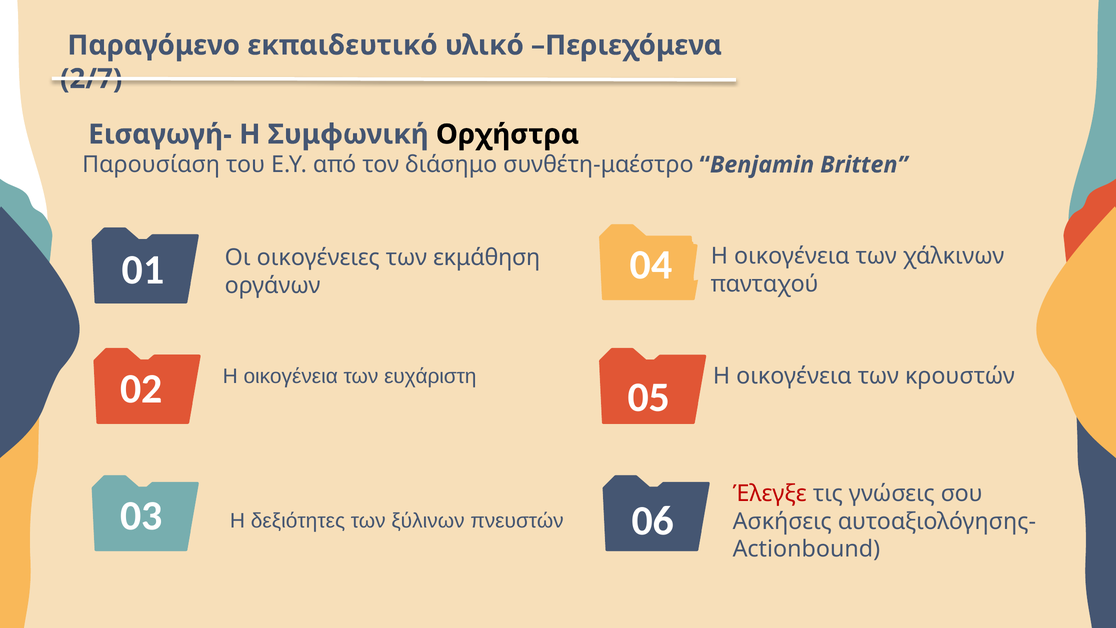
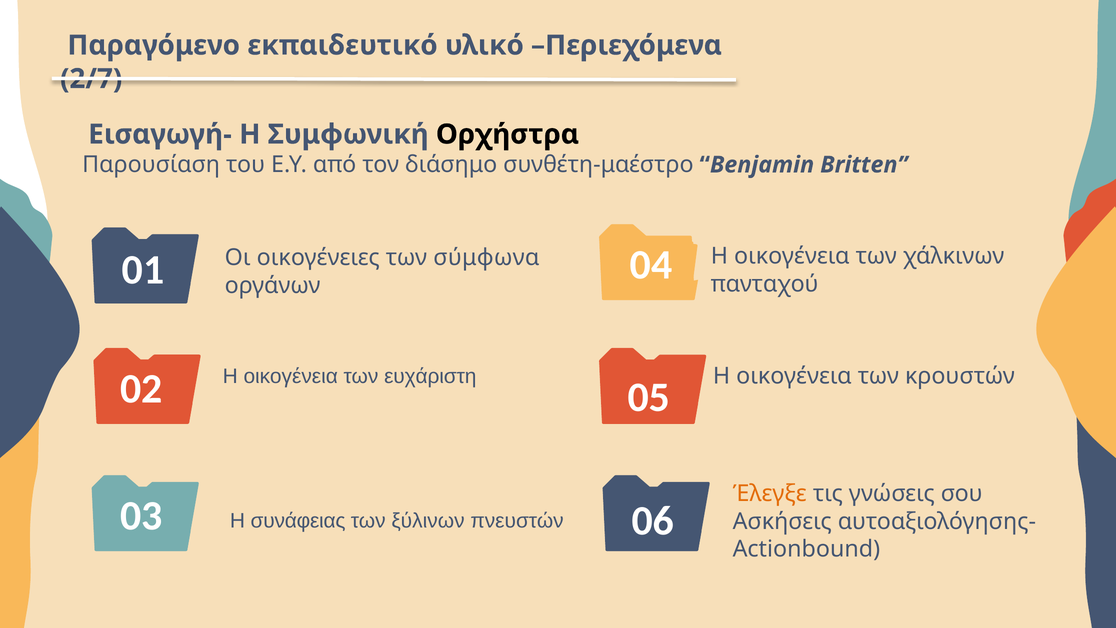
εκμάθηση: εκμάθηση -> σύμφωνα
Έλεγξε colour: red -> orange
δεξιότητες: δεξιότητες -> συνάφειας
